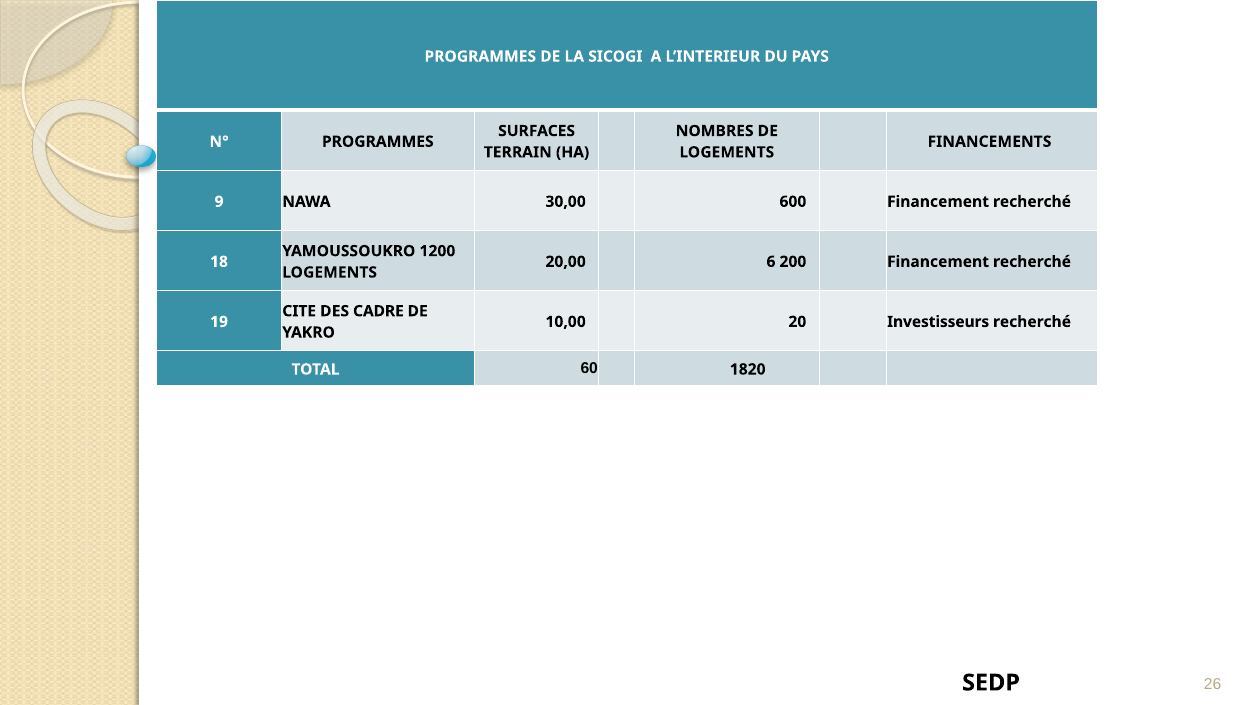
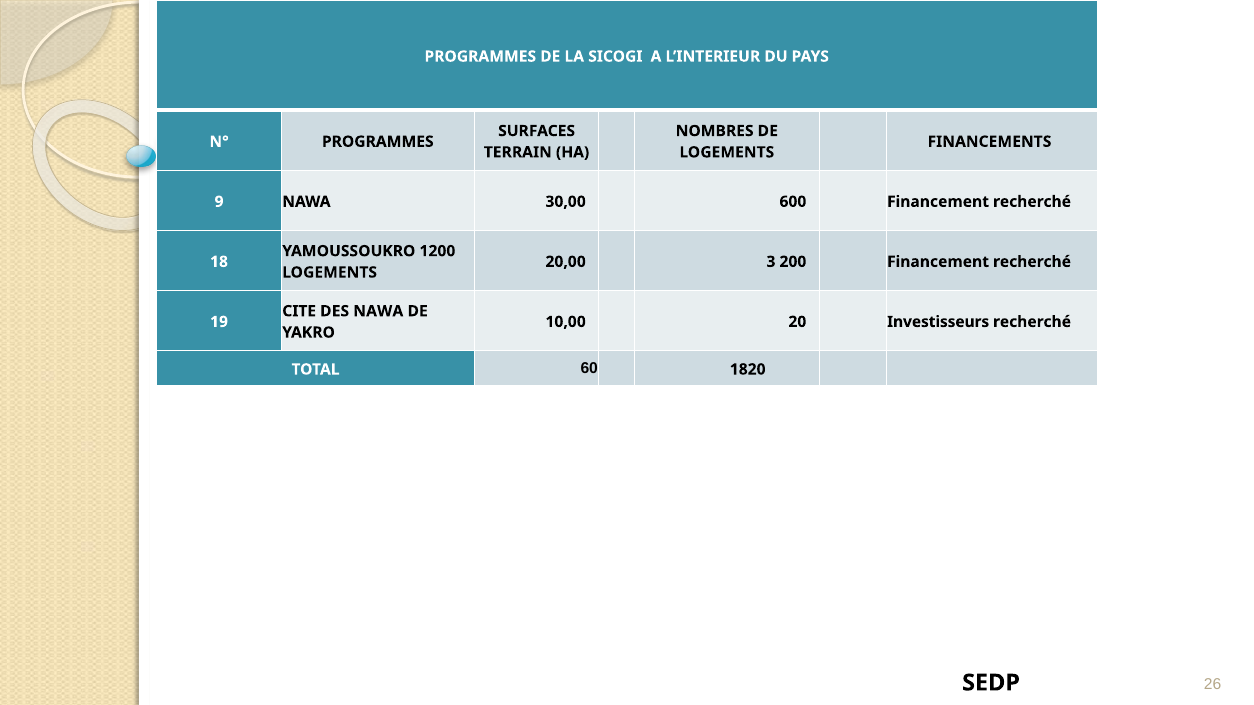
6: 6 -> 3
DES CADRE: CADRE -> NAWA
